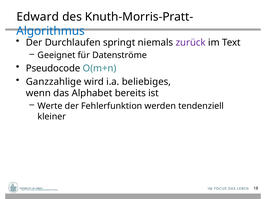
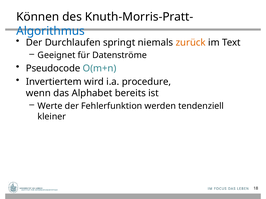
Edward: Edward -> Können
zurück colour: purple -> orange
Ganzzahlige: Ganzzahlige -> Invertiertem
beliebiges: beliebiges -> procedure
